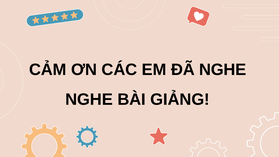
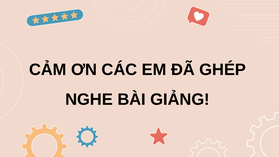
ĐÃ NGHE: NGHE -> GHÉP
